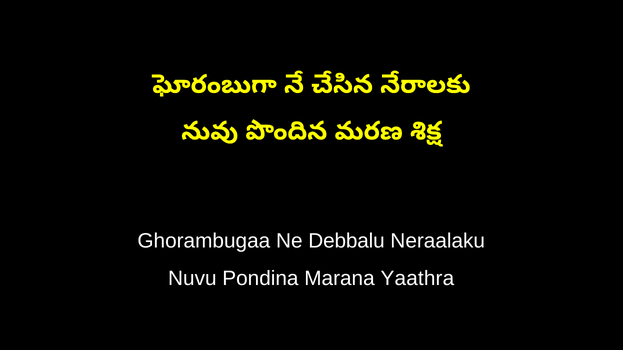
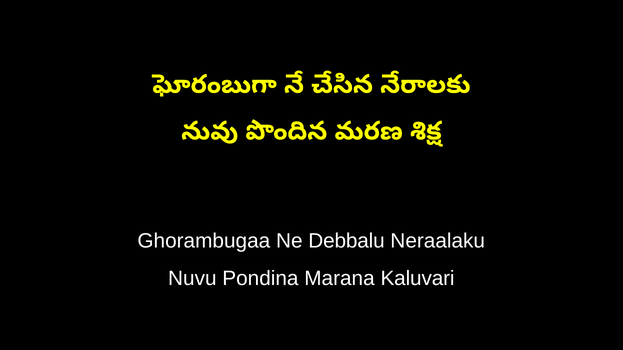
Yaathra: Yaathra -> Kaluvari
